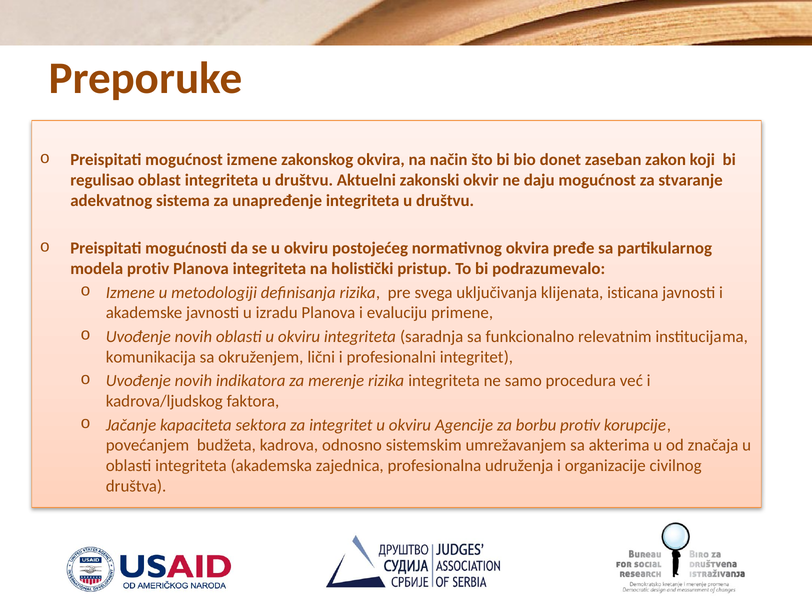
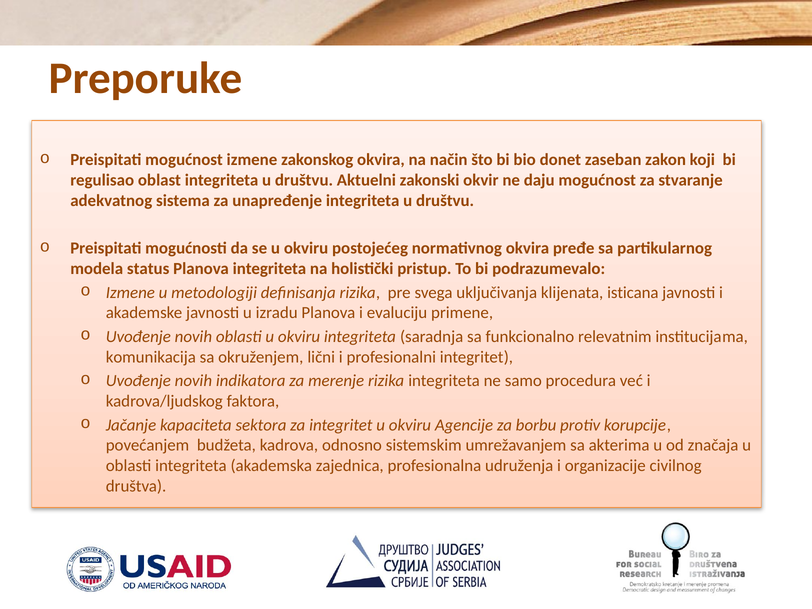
modela protiv: protiv -> status
